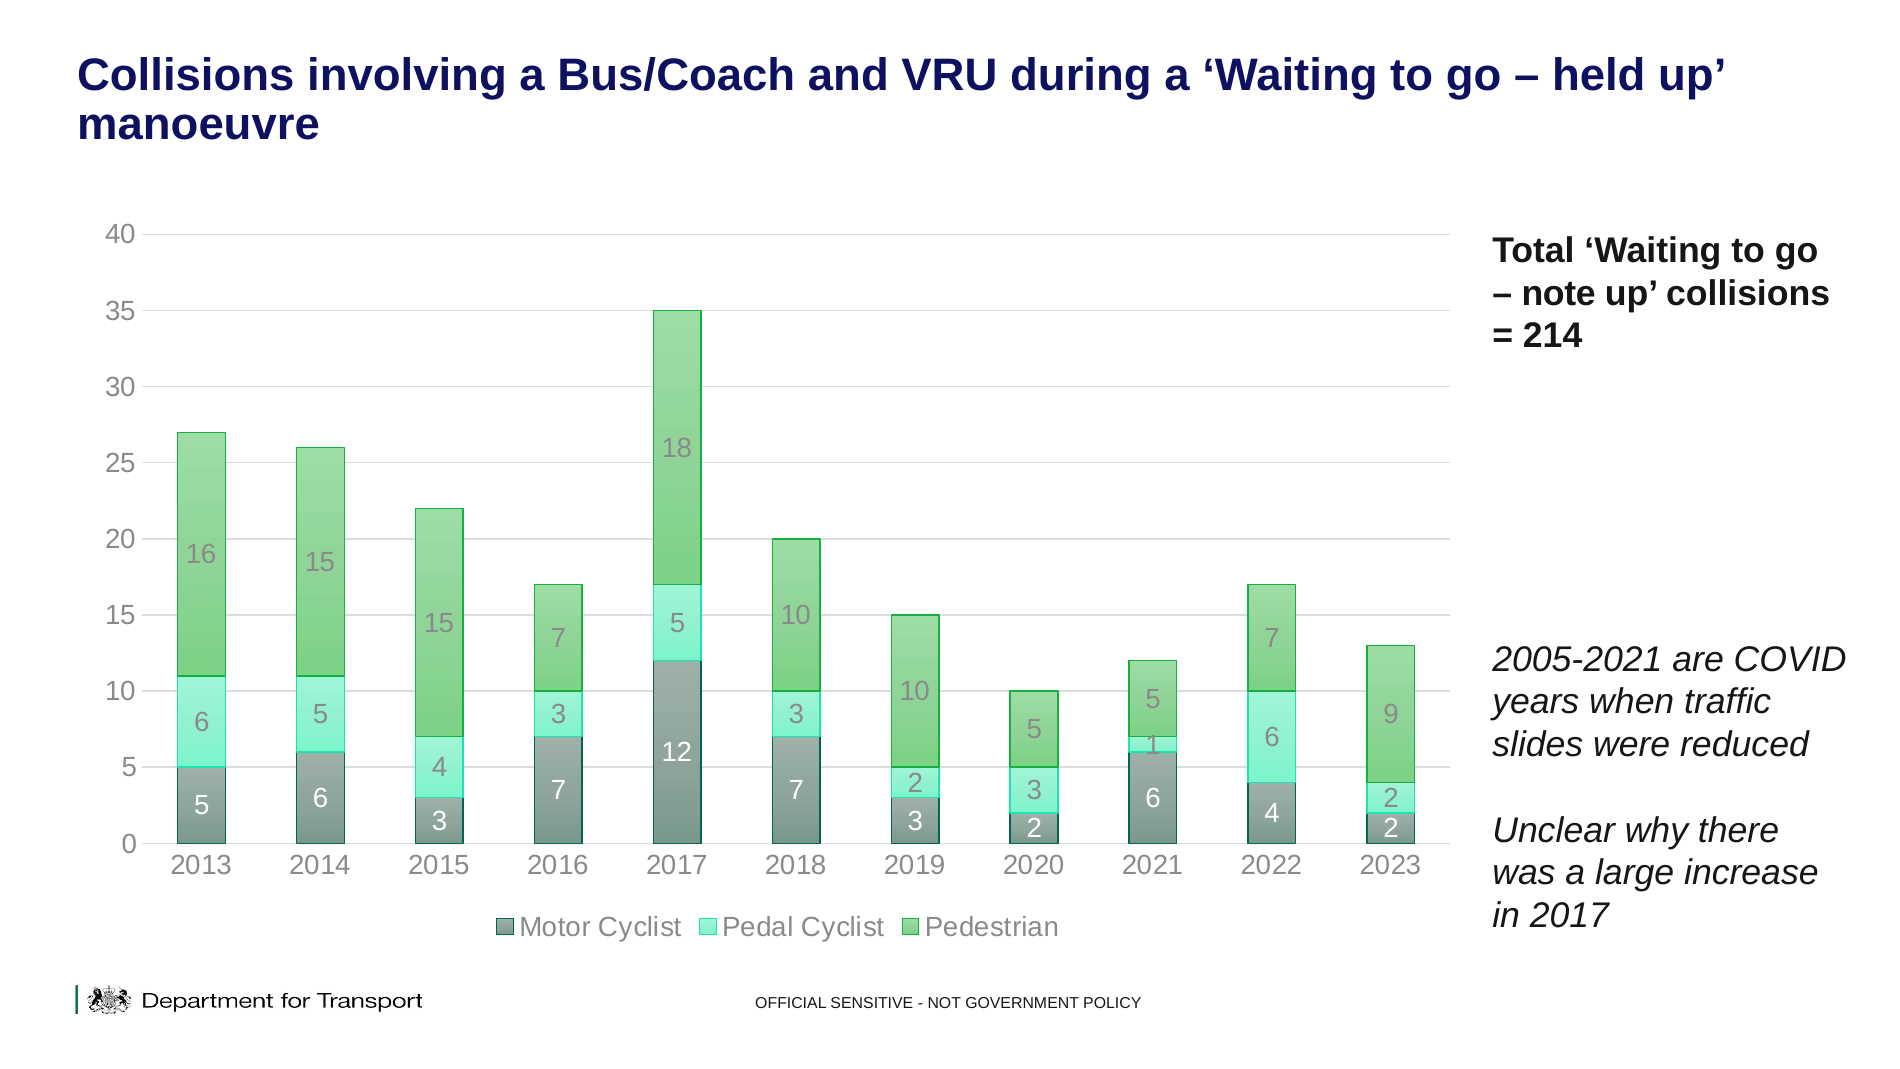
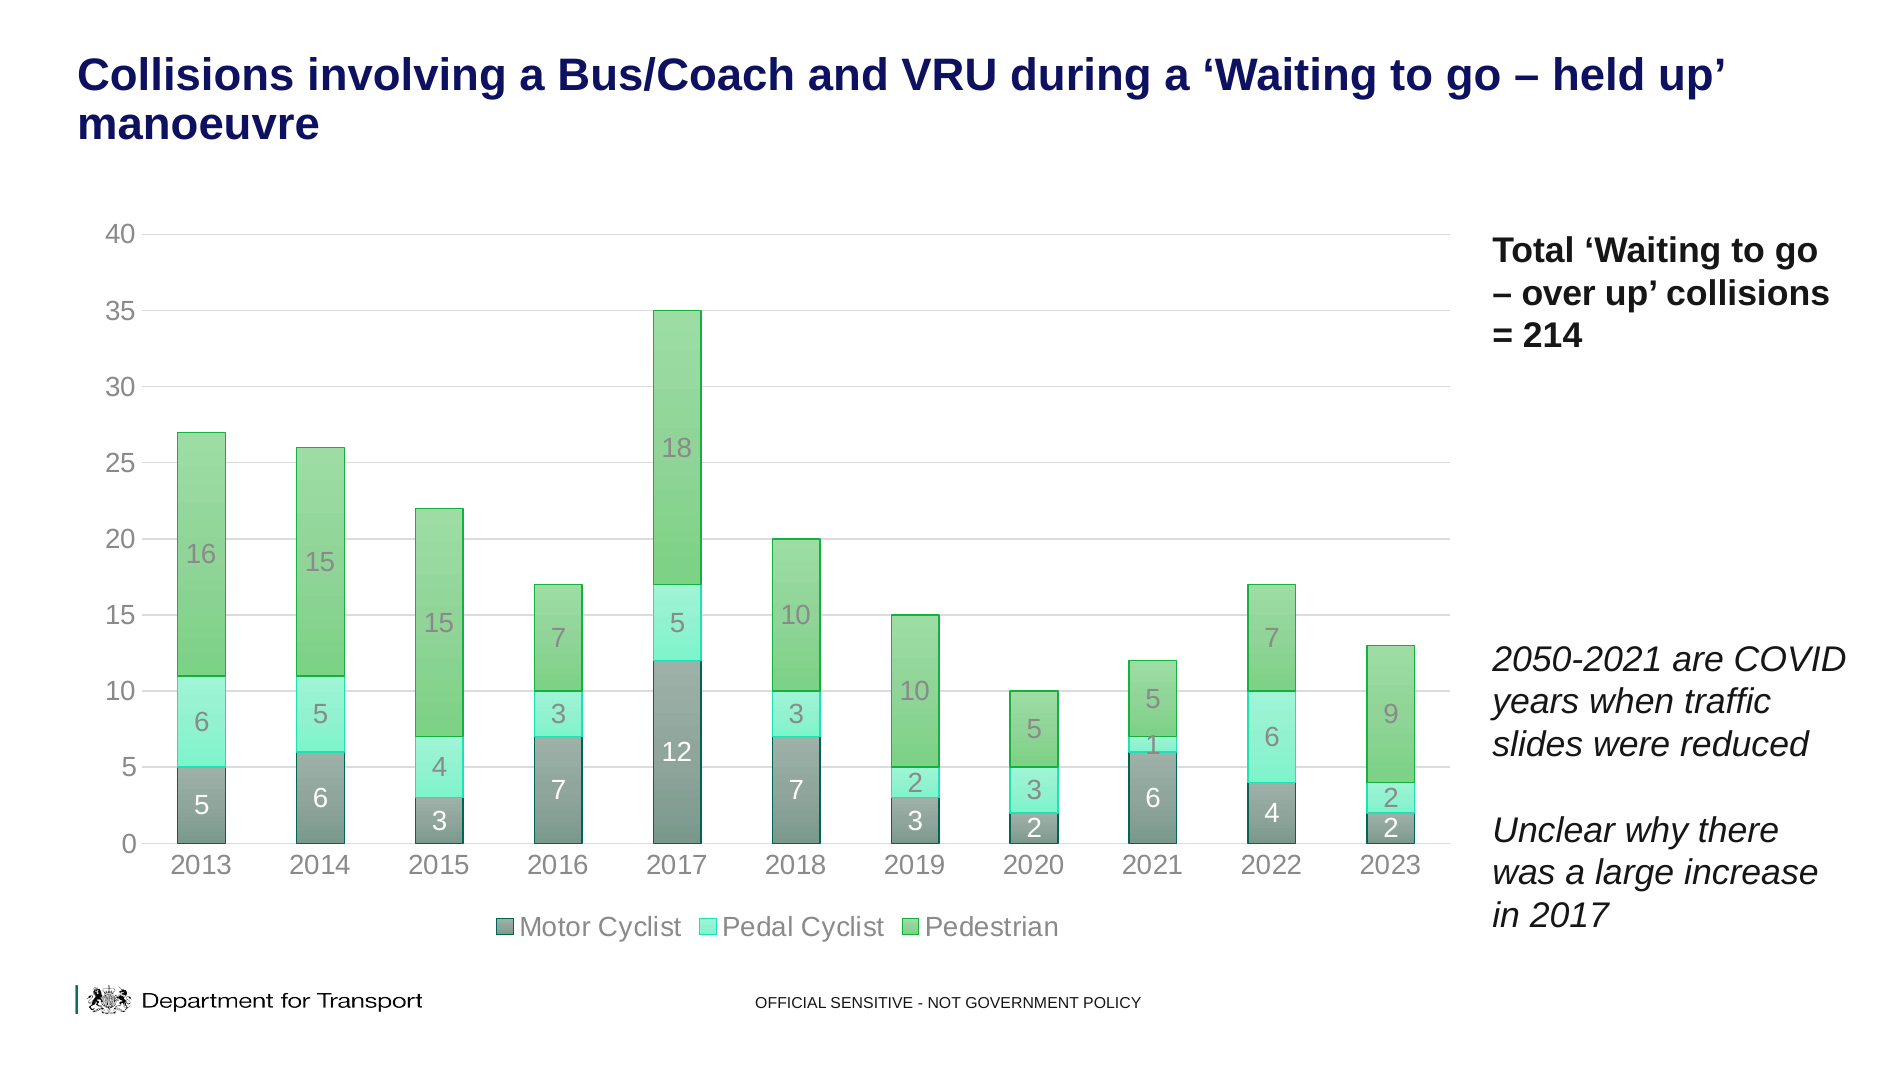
note: note -> over
2005-2021: 2005-2021 -> 2050-2021
